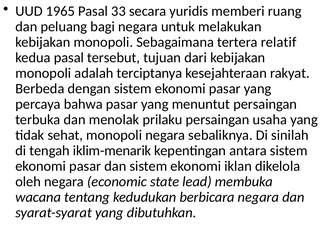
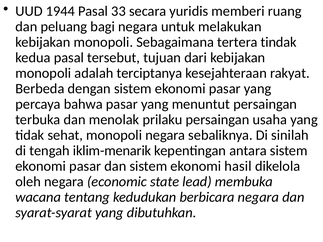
1965: 1965 -> 1944
relatif: relatif -> tindak
iklan: iklan -> hasil
